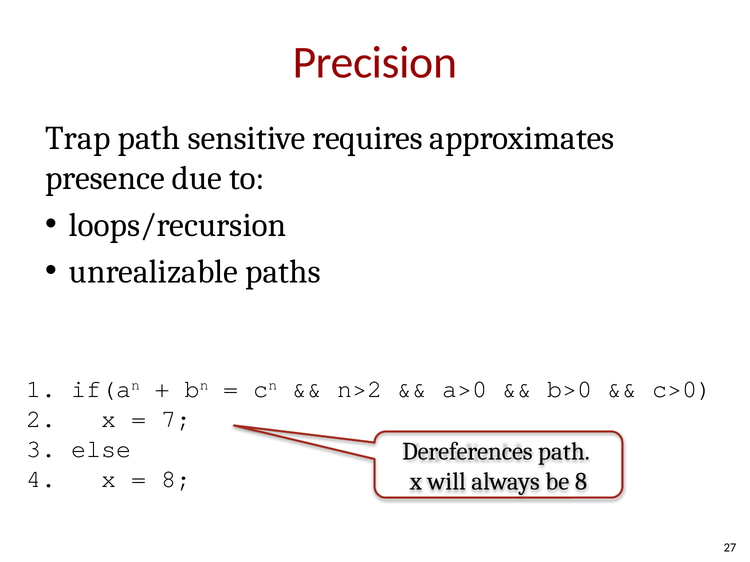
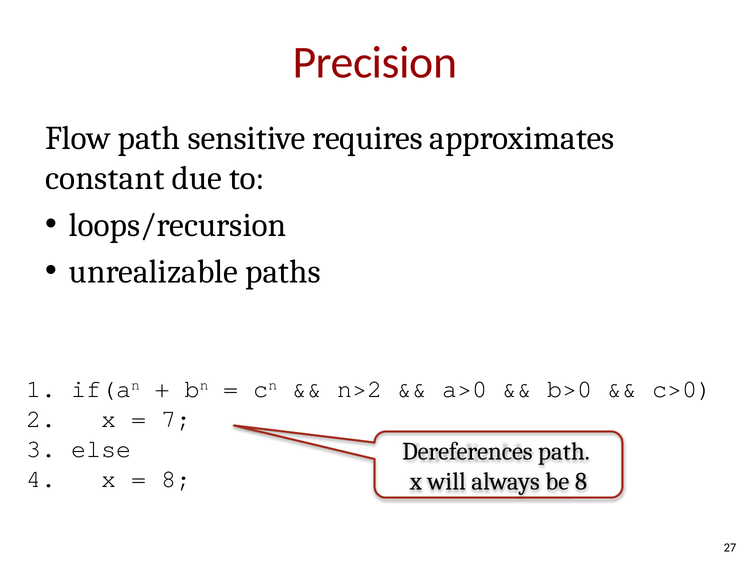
Trap: Trap -> Flow
presence: presence -> constant
